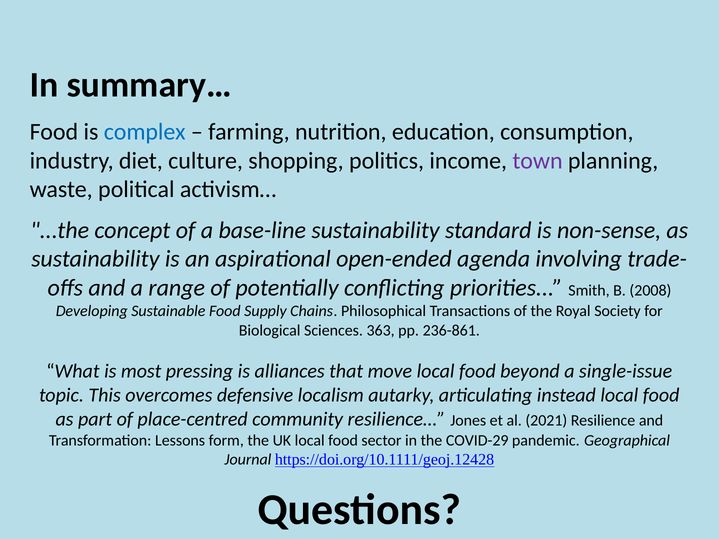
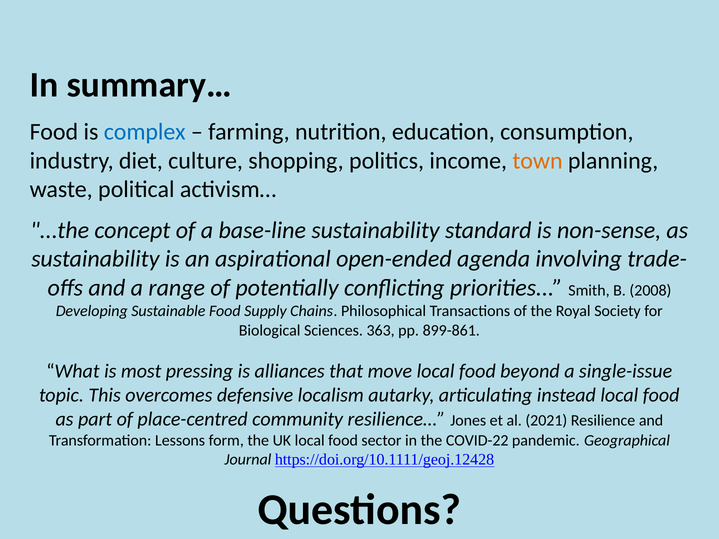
town colour: purple -> orange
236-861: 236-861 -> 899-861
COVID-29: COVID-29 -> COVID-22
